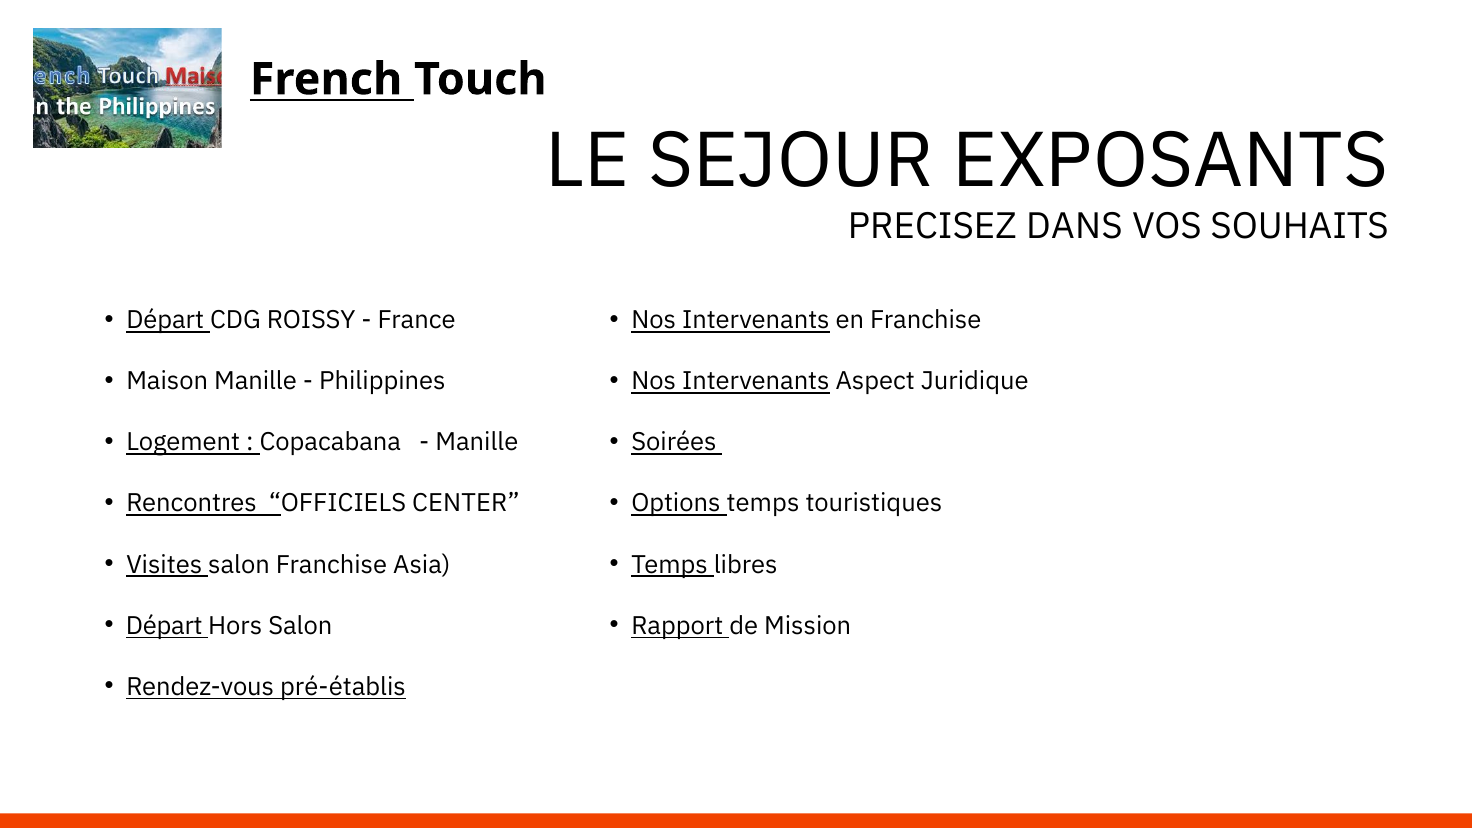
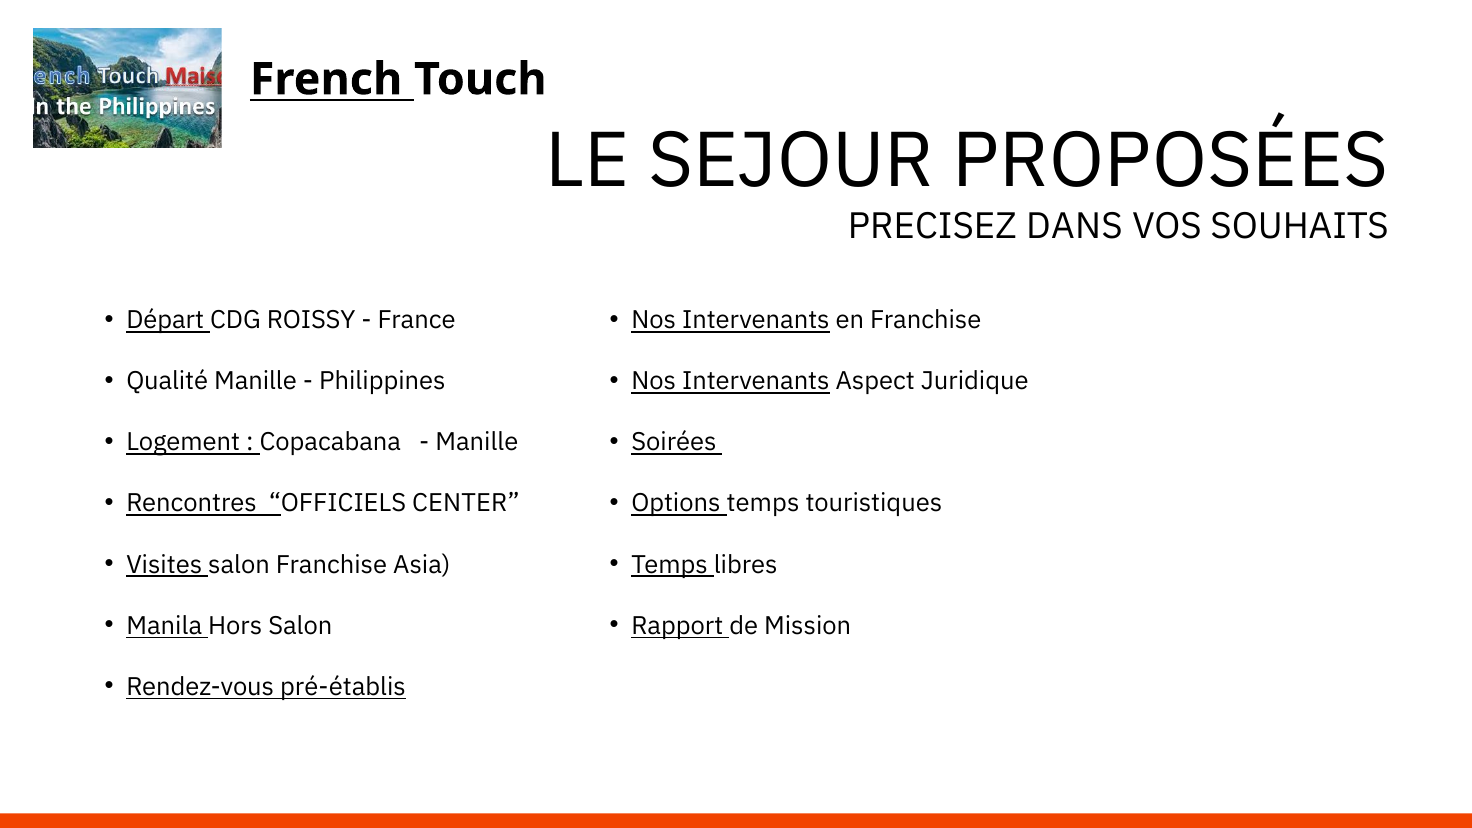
EXPOSANTS: EXPOSANTS -> PROPOSÉES
Maison: Maison -> Qualité
Départ at (164, 626): Départ -> Manila
